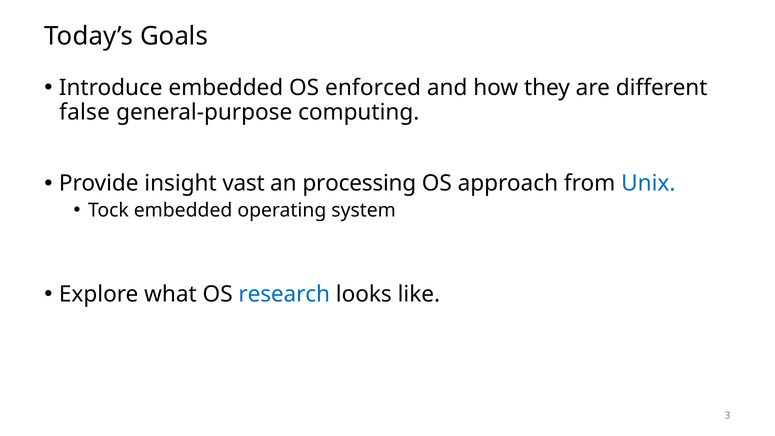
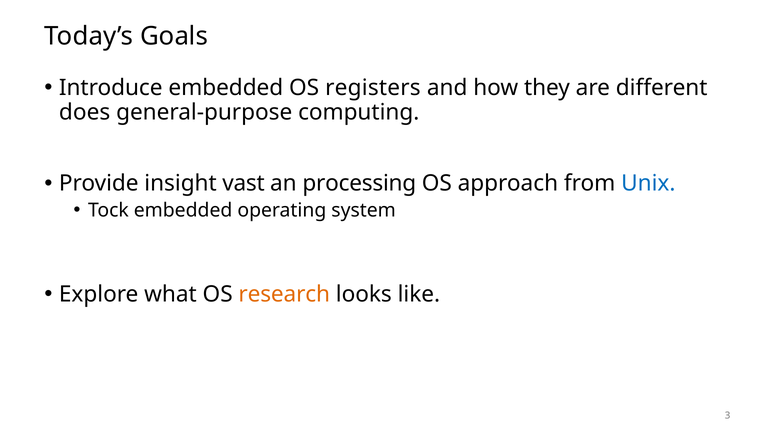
enforced: enforced -> registers
false: false -> does
research colour: blue -> orange
